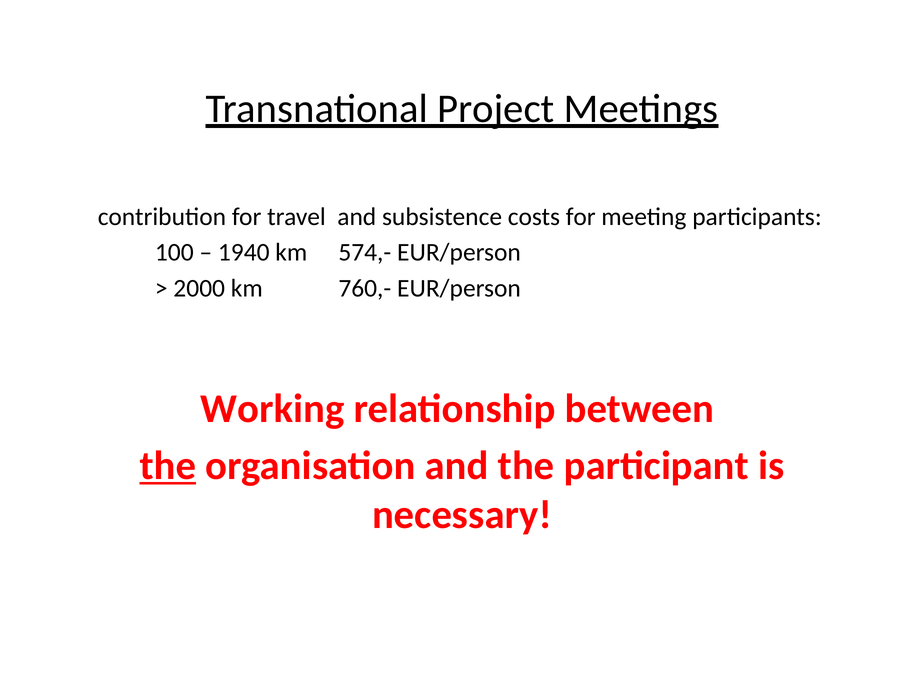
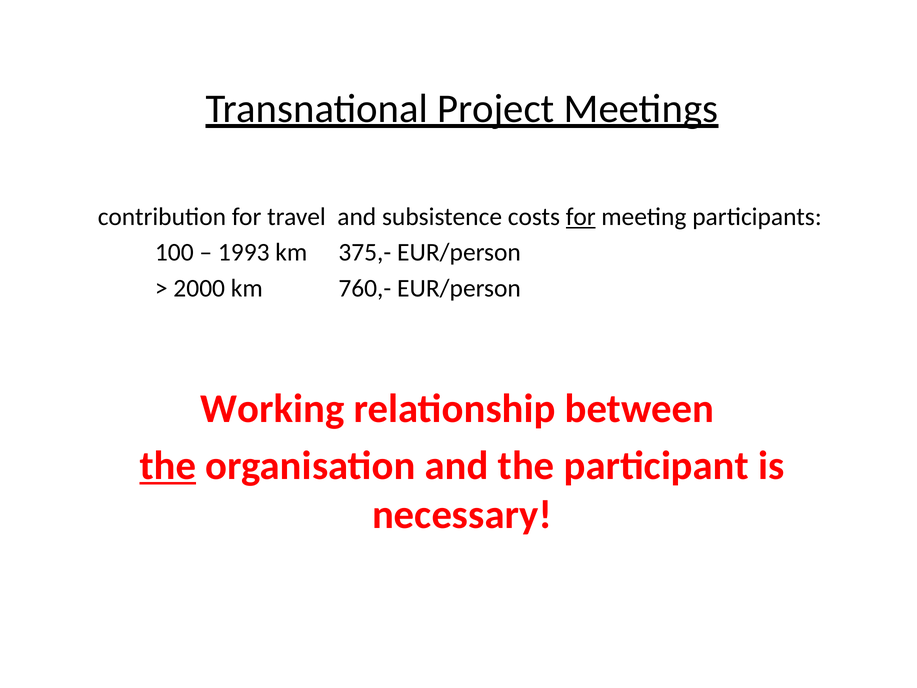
for at (581, 217) underline: none -> present
1940: 1940 -> 1993
574,-: 574,- -> 375,-
